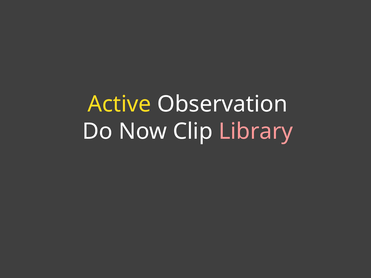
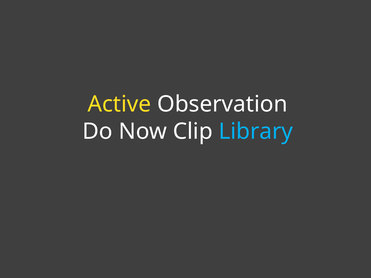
Library colour: pink -> light blue
